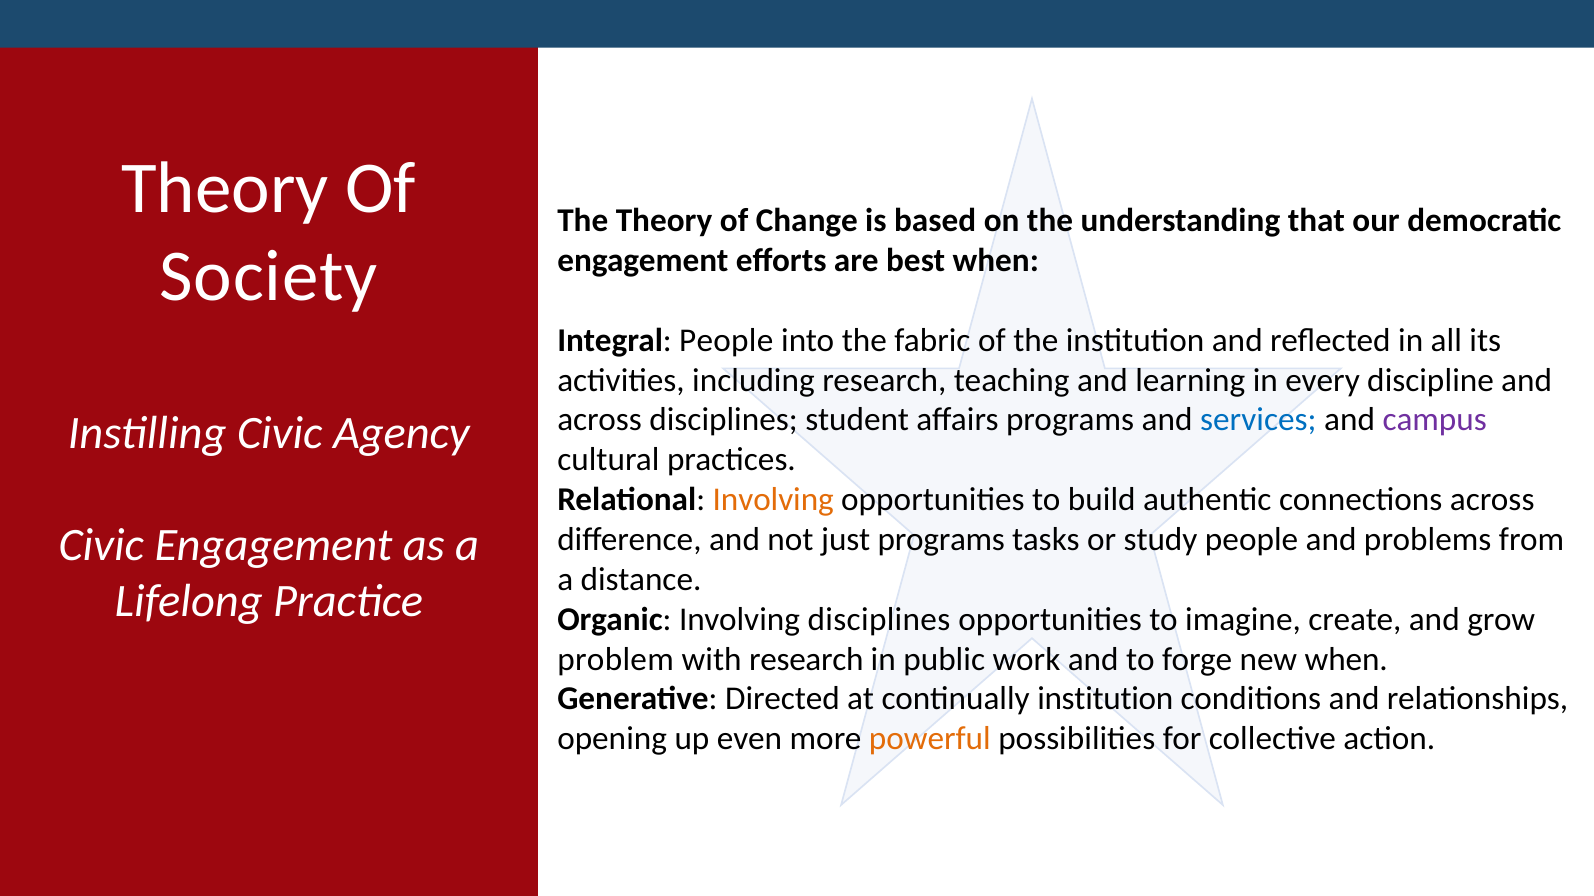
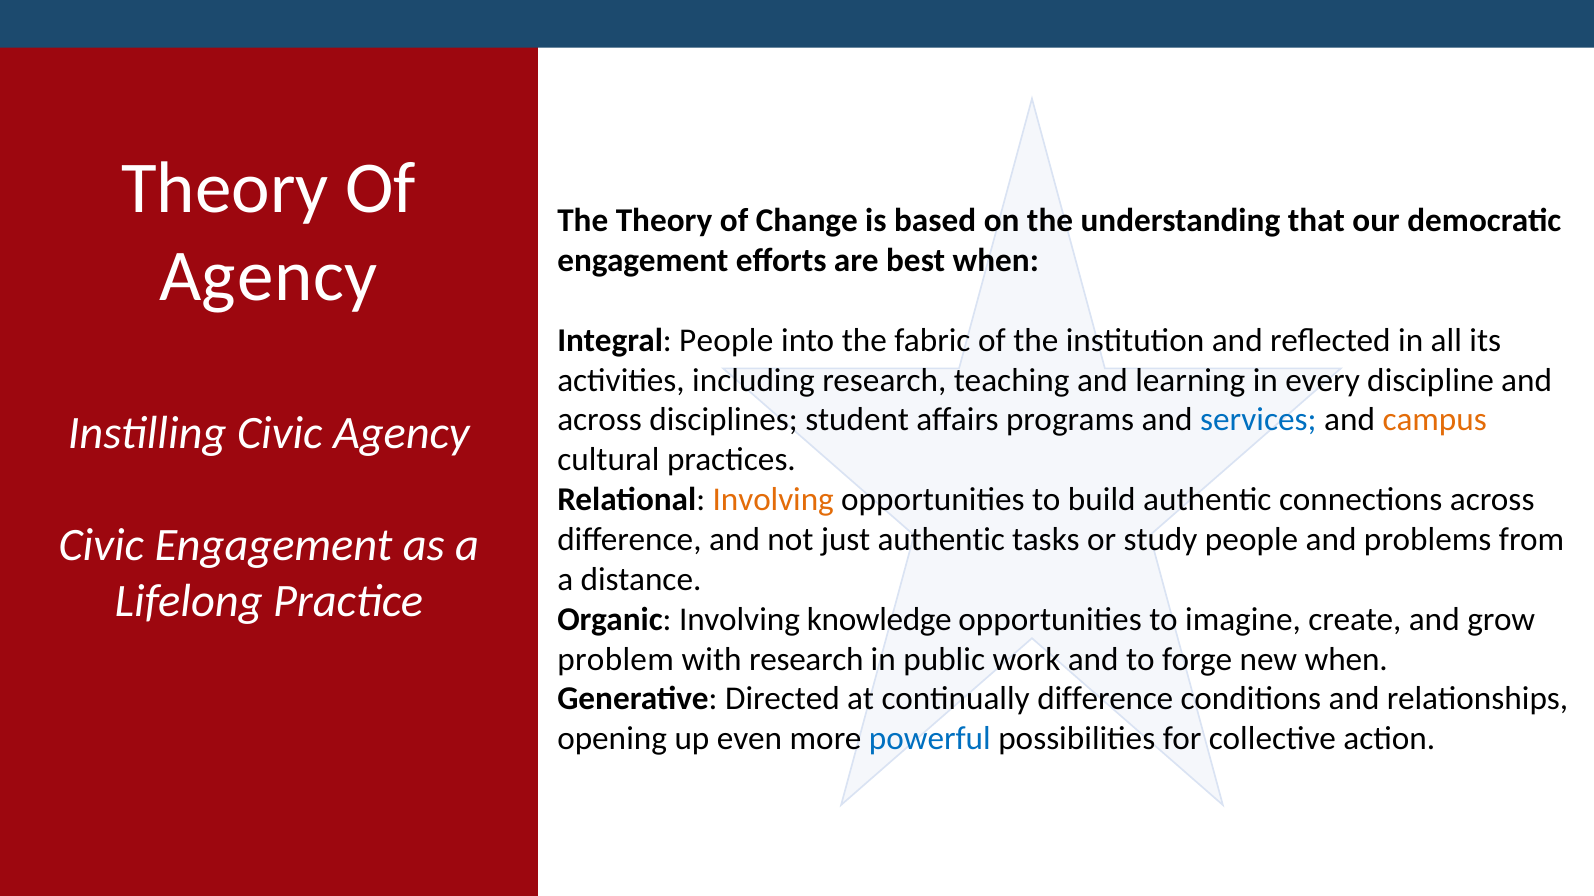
Society at (268, 276): Society -> Agency
campus colour: purple -> orange
just programs: programs -> authentic
Involving disciplines: disciplines -> knowledge
continually institution: institution -> difference
powerful colour: orange -> blue
